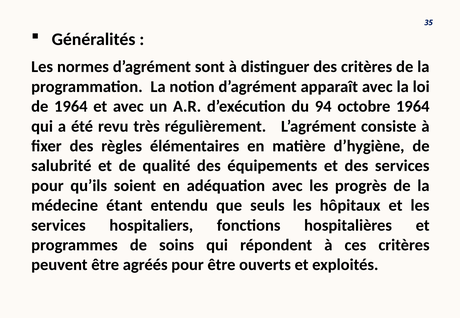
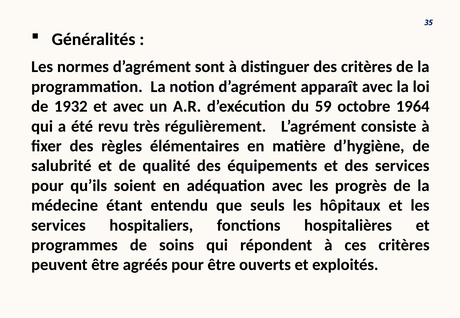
de 1964: 1964 -> 1932
94: 94 -> 59
